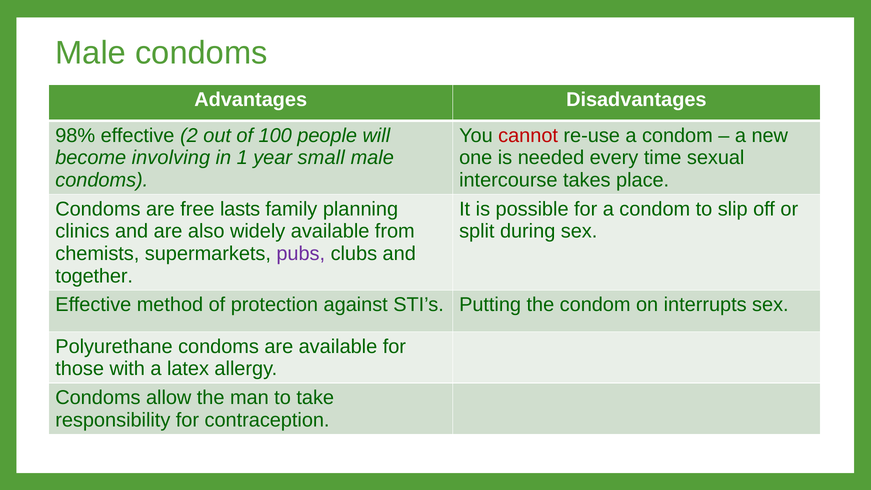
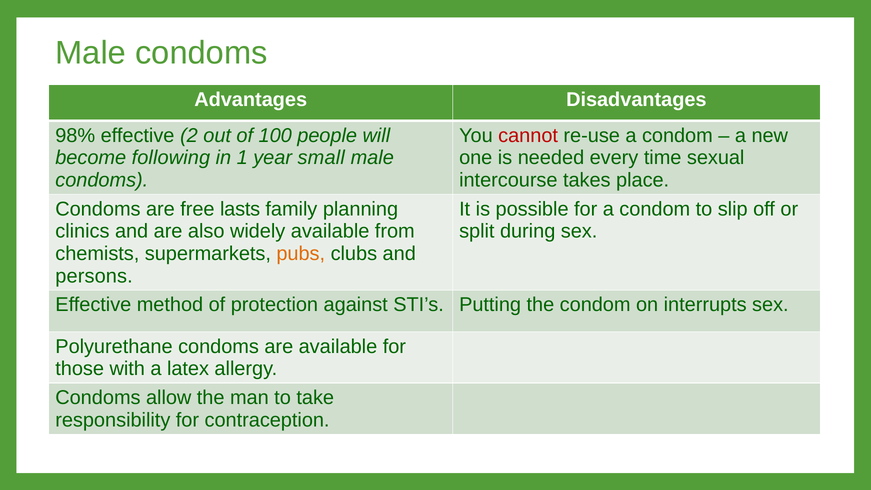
involving: involving -> following
pubs colour: purple -> orange
together: together -> persons
